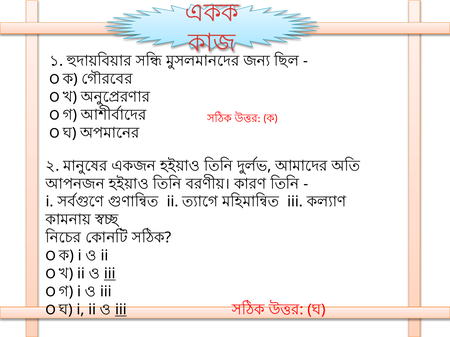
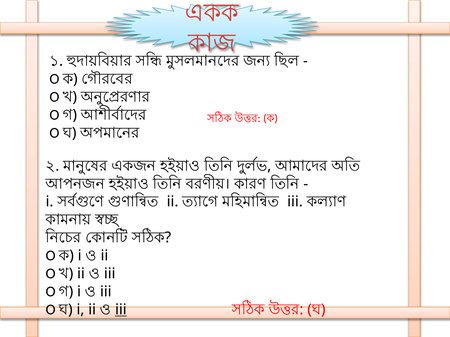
iii at (110, 274) underline: present -> none
